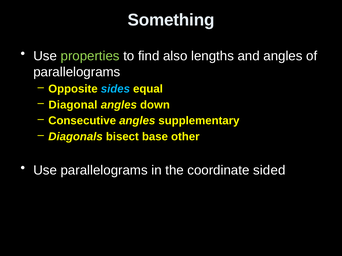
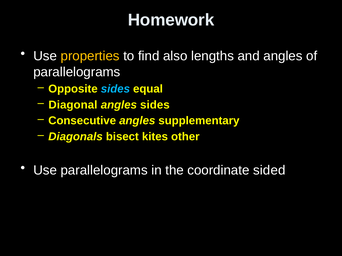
Something: Something -> Homework
properties colour: light green -> yellow
angles down: down -> sides
base: base -> kites
